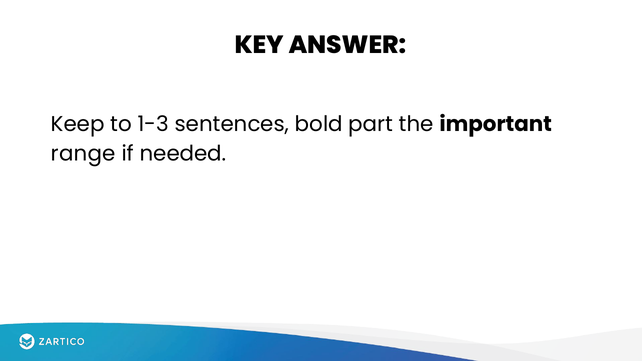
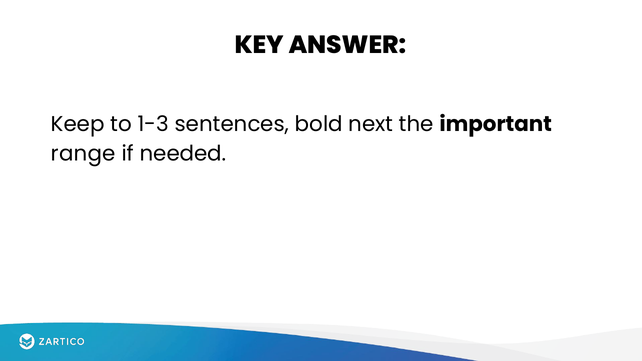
part: part -> next
